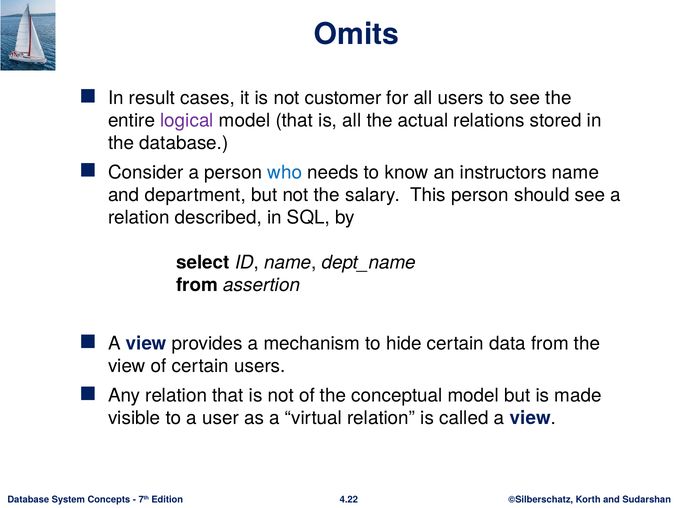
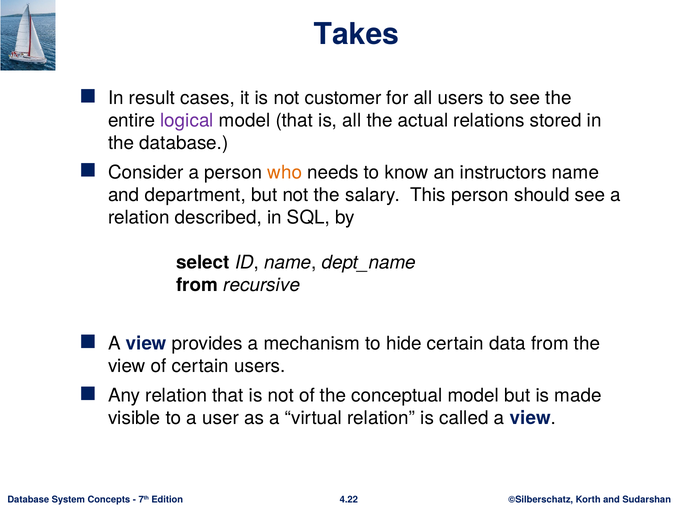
Omits: Omits -> Takes
who colour: blue -> orange
assertion: assertion -> recursive
